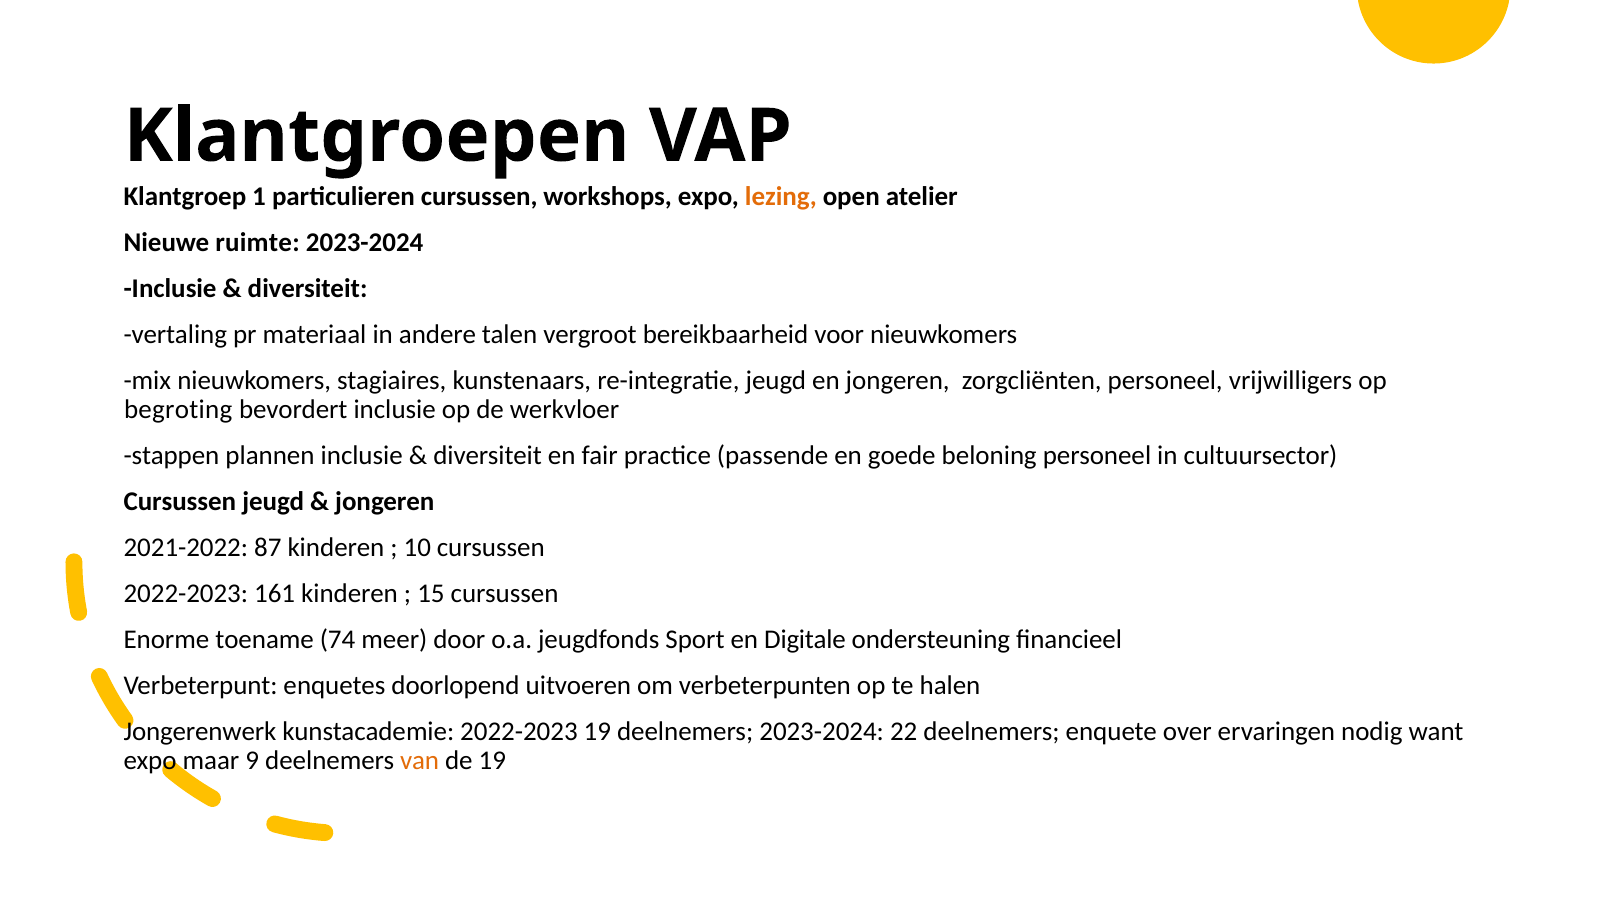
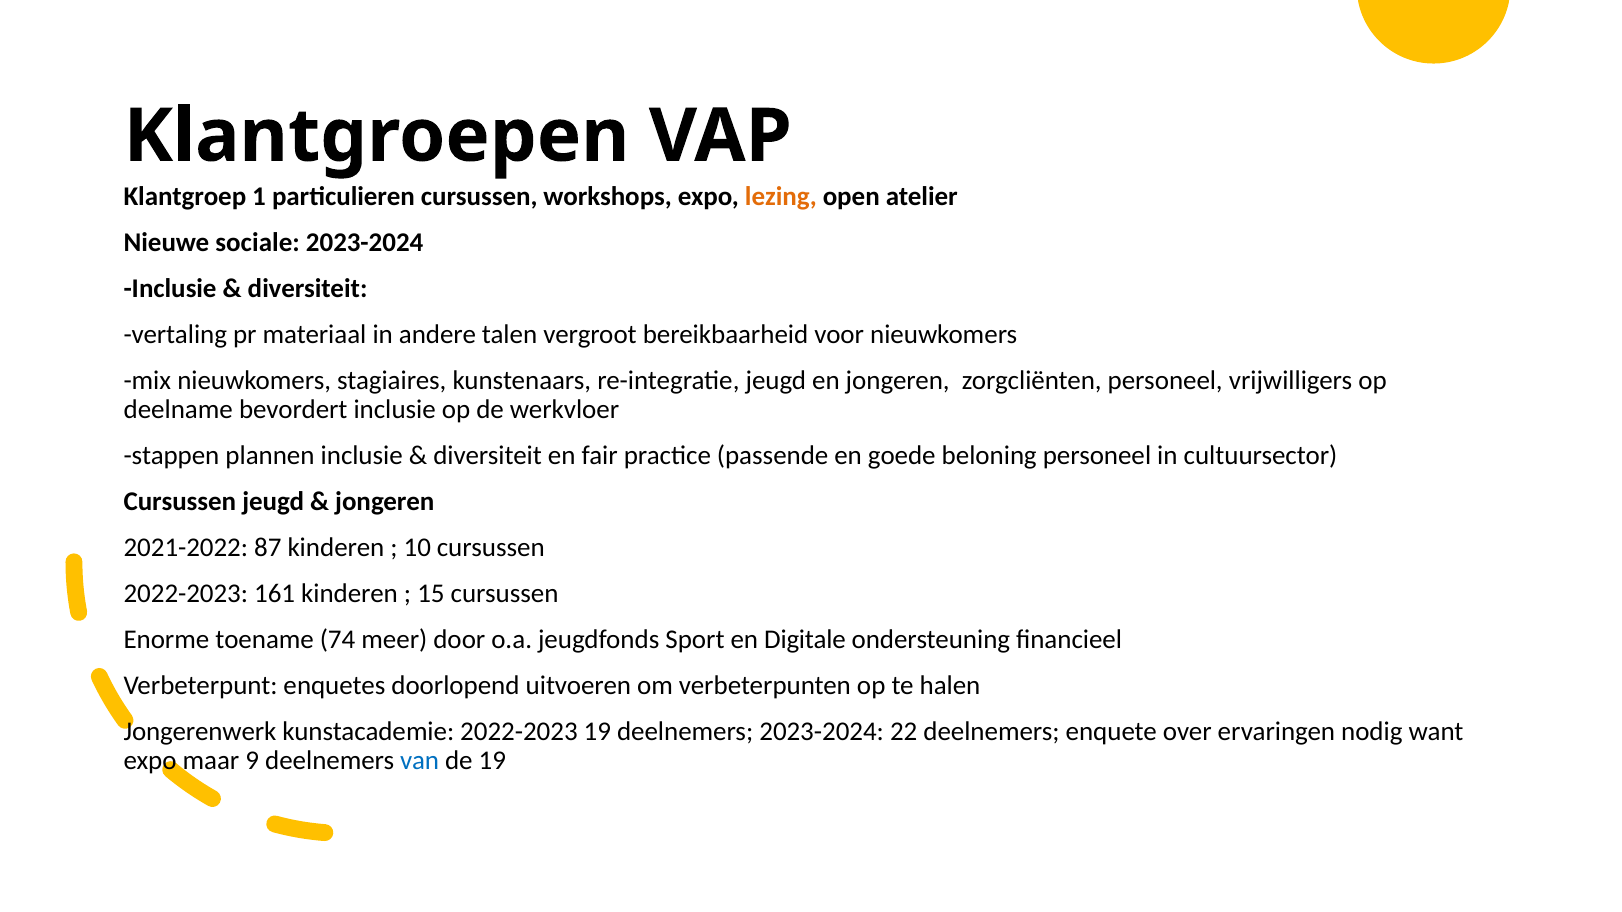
ruimte: ruimte -> sociale
begroting: begroting -> deelname
van colour: orange -> blue
